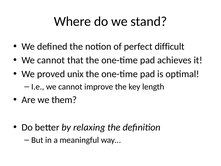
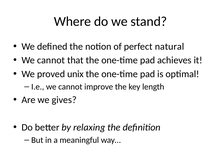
difficult: difficult -> natural
them: them -> gives
